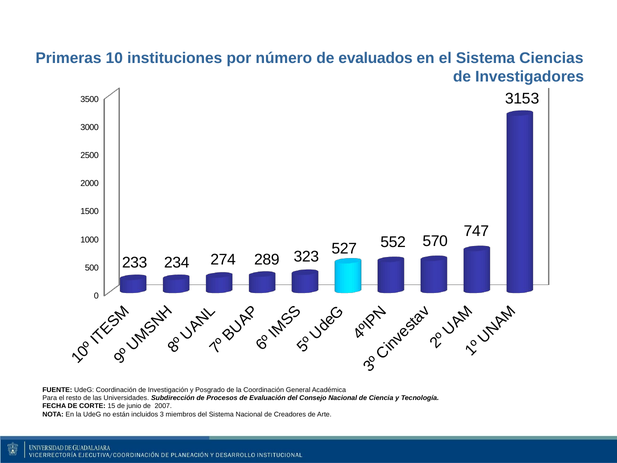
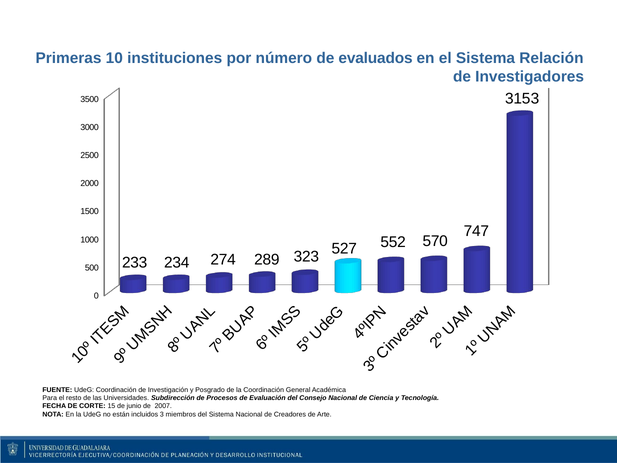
Ciencias: Ciencias -> Relación
